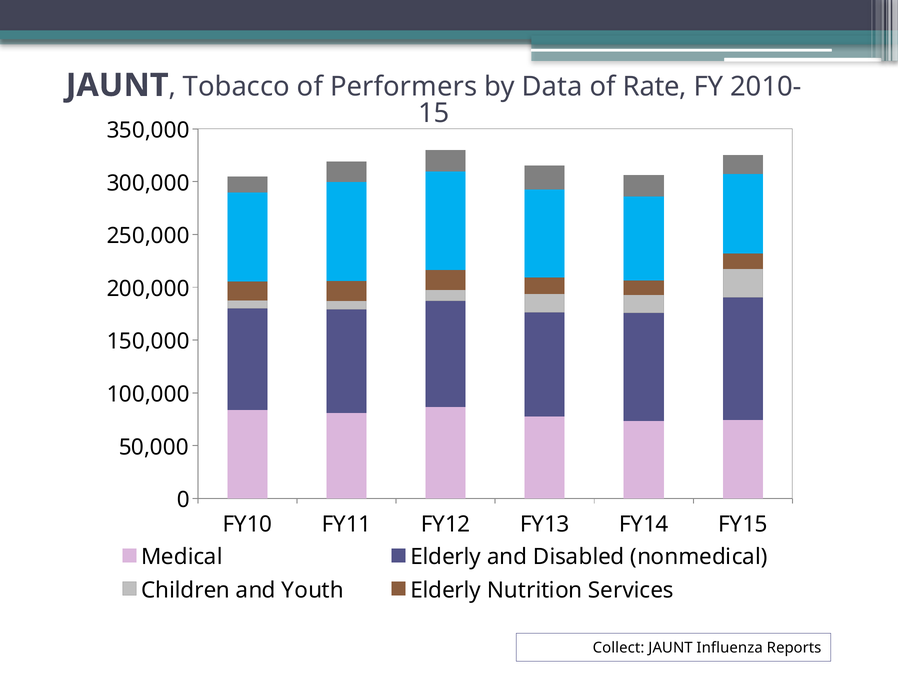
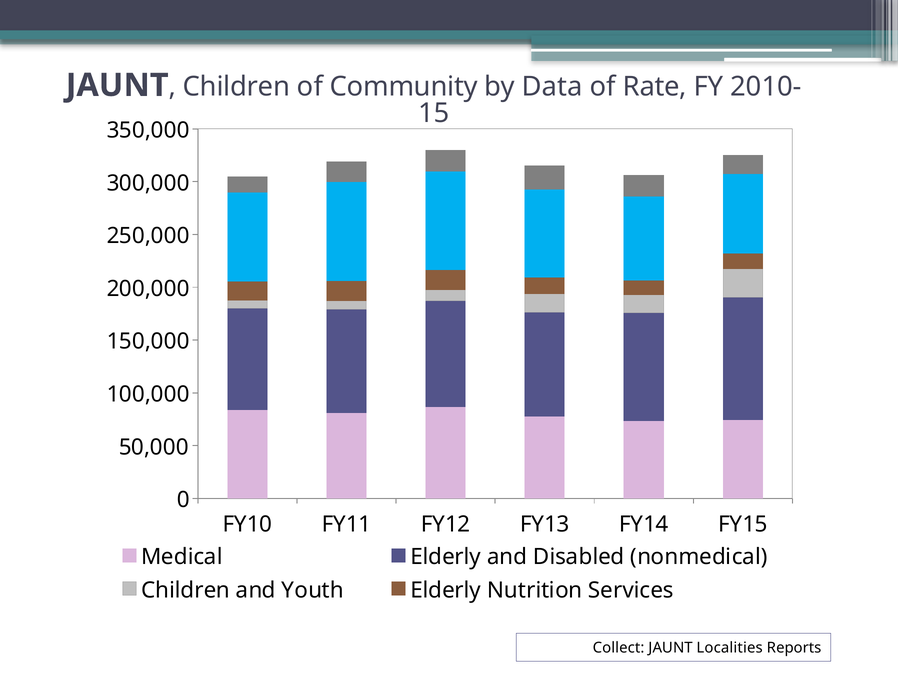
JAUNT Tobacco: Tobacco -> Children
Performers: Performers -> Community
Influenza: Influenza -> Localities
